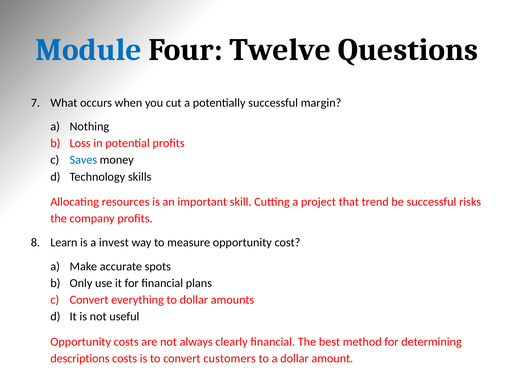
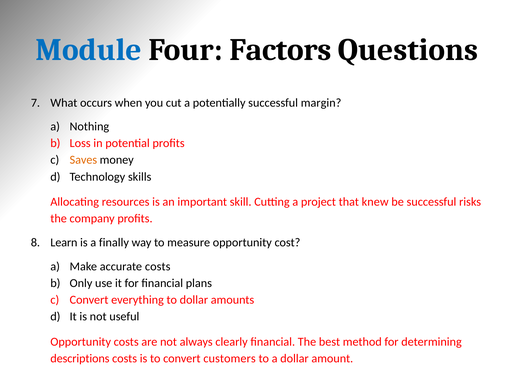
Twelve: Twelve -> Factors
Saves colour: blue -> orange
trend: trend -> knew
invest: invest -> finally
accurate spots: spots -> costs
